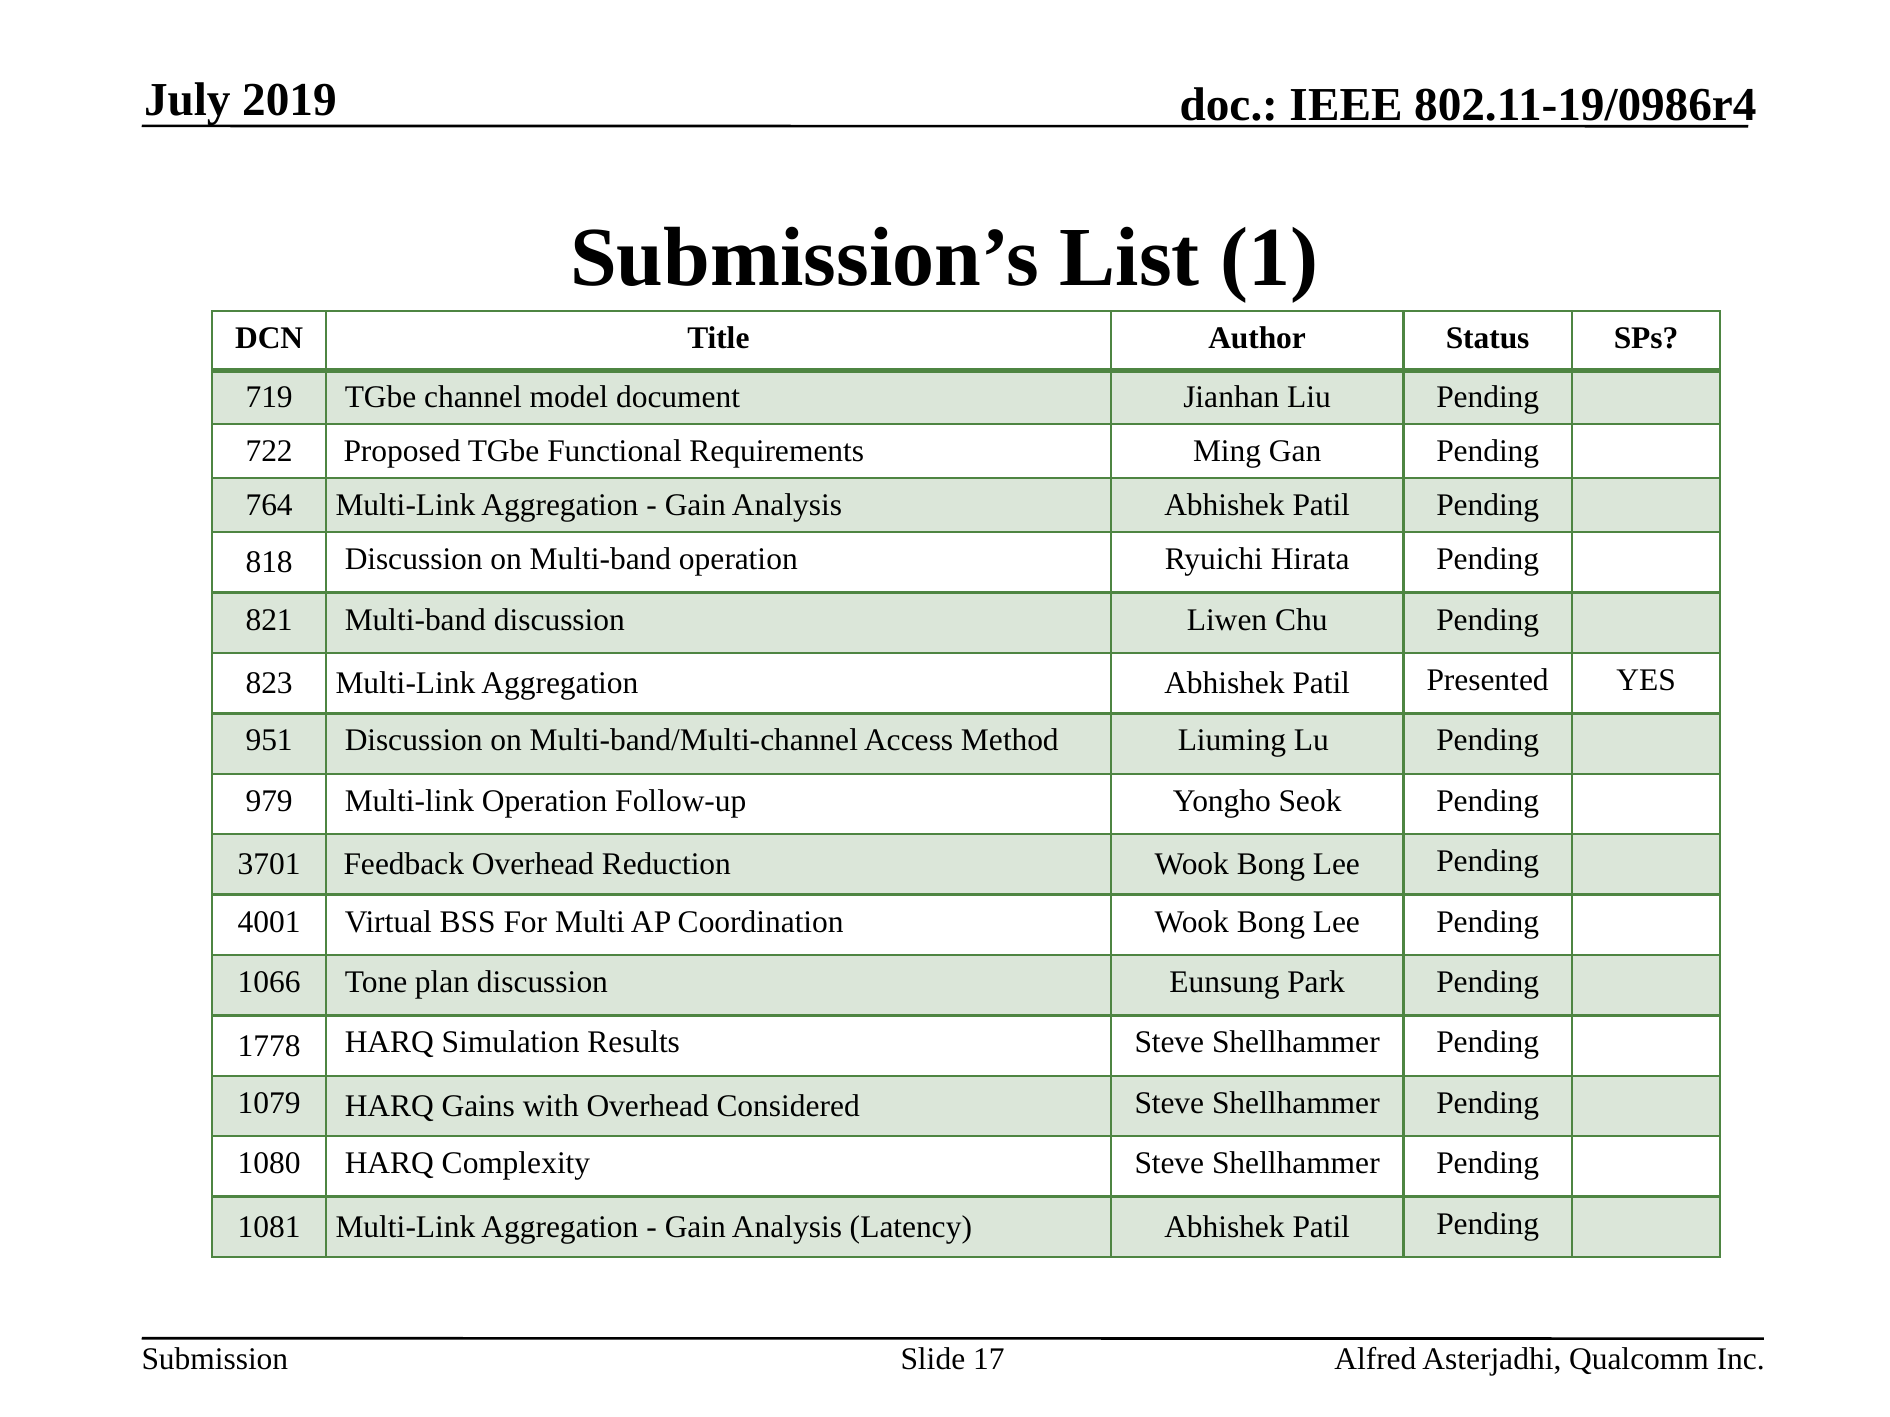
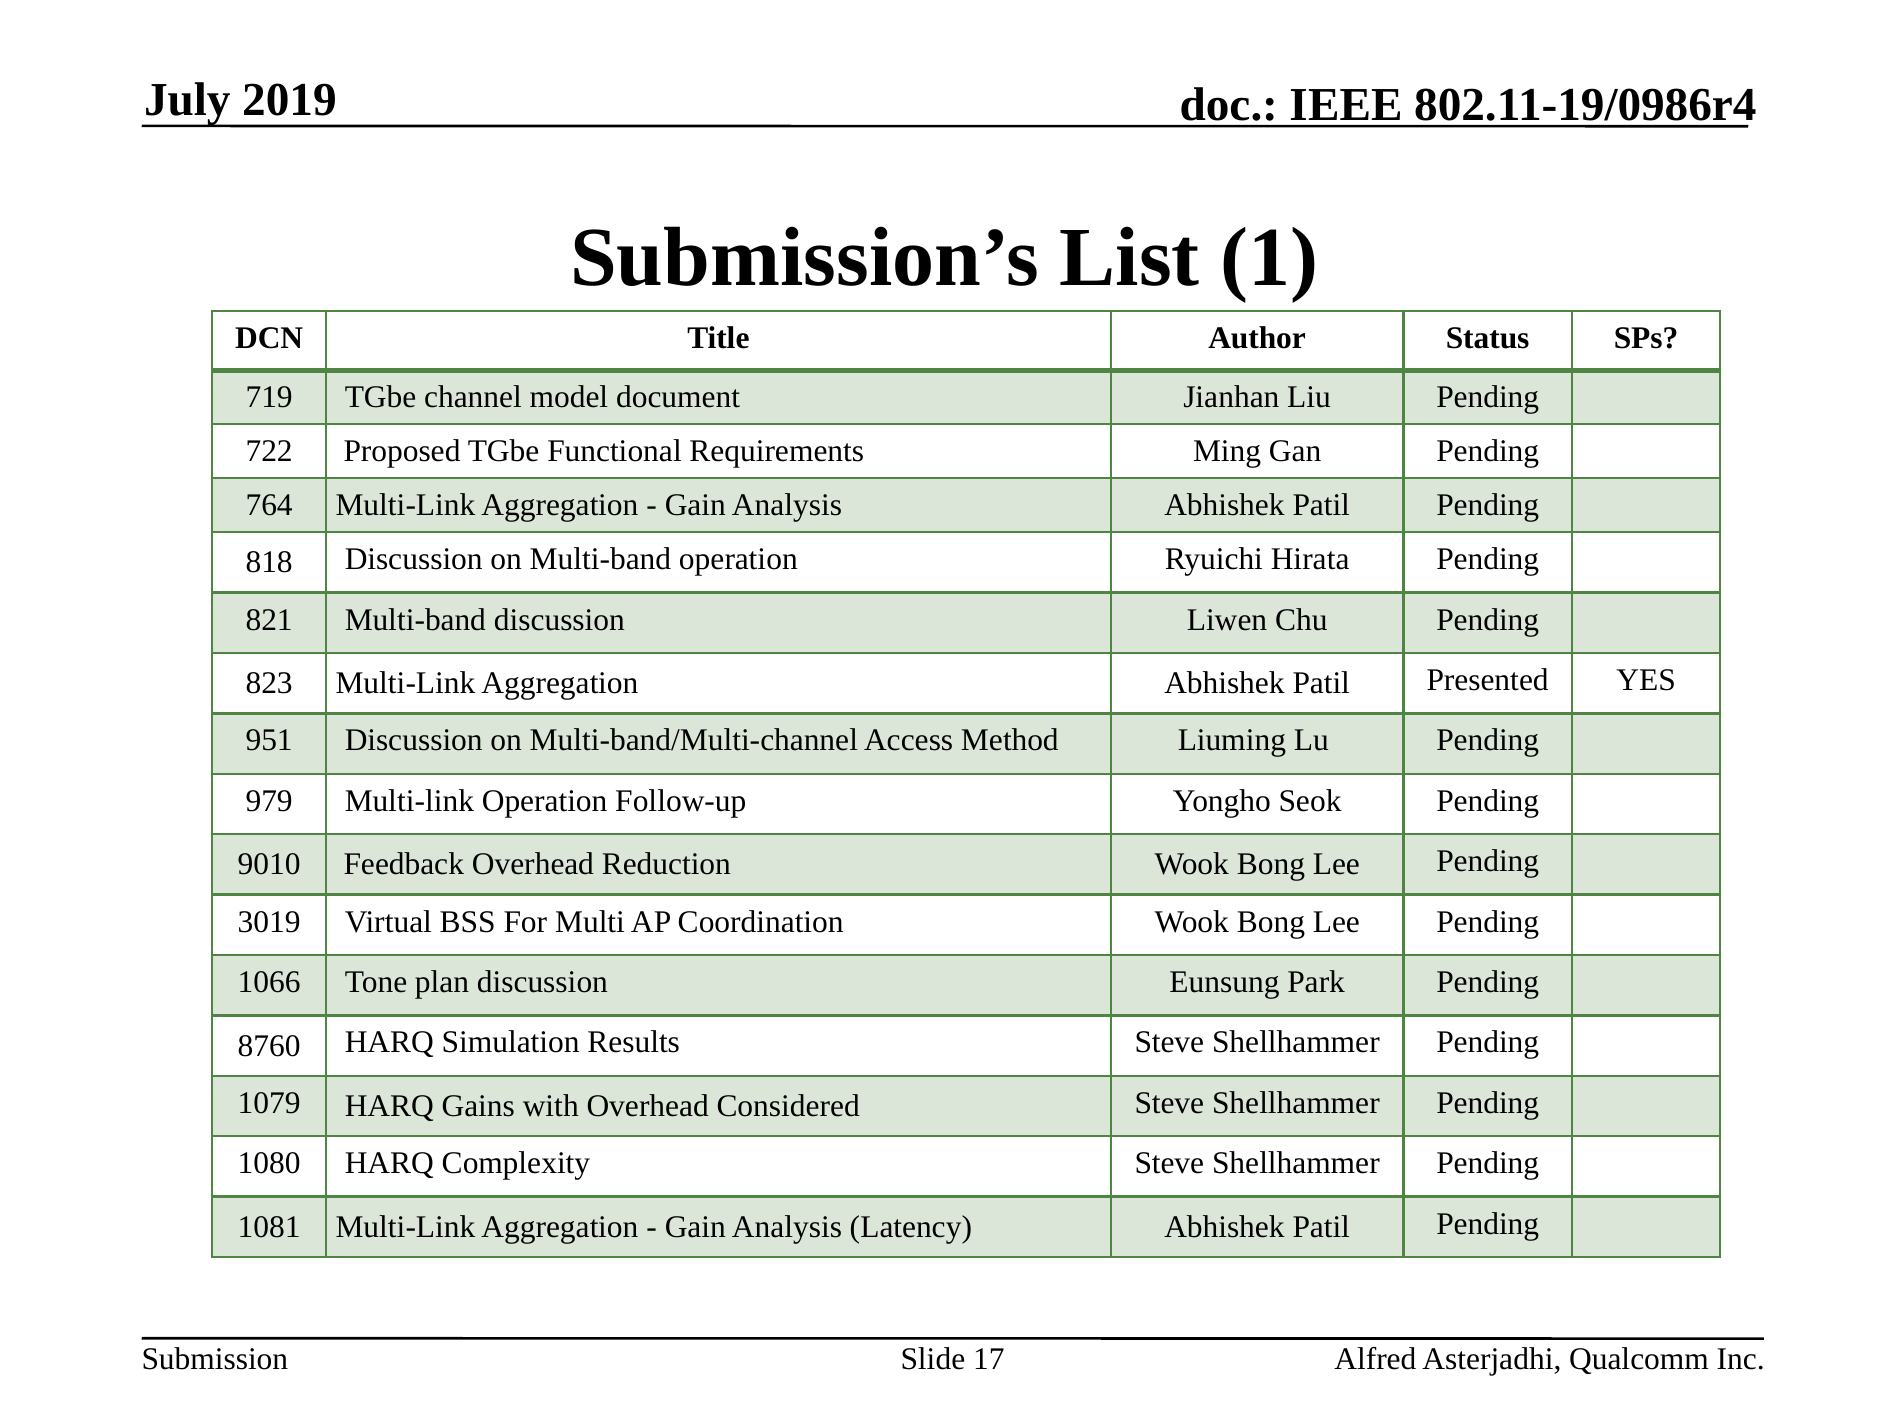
3701: 3701 -> 9010
4001: 4001 -> 3019
1778: 1778 -> 8760
